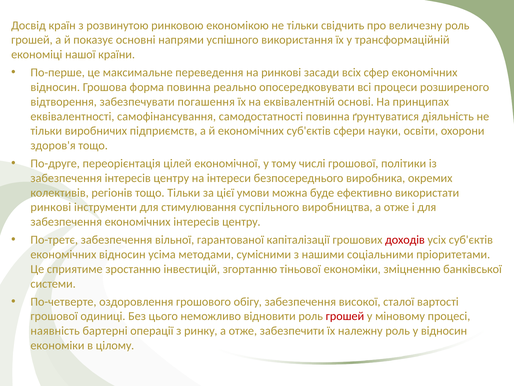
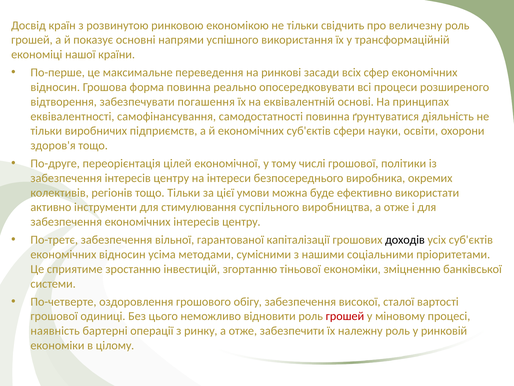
ринкові at (51, 207): ринкові -> активно
доходів colour: red -> black
у відносин: відносин -> ринковій
